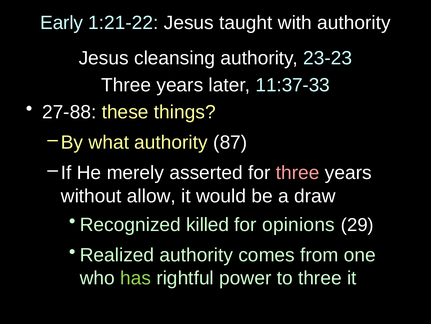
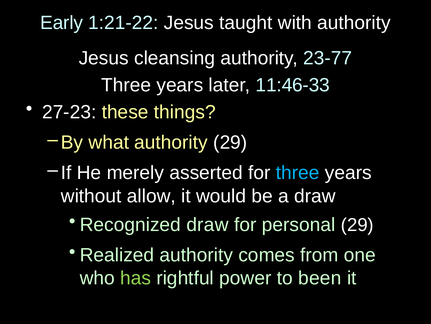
23-23: 23-23 -> 23-77
11:37-33: 11:37-33 -> 11:46-33
27-88: 27-88 -> 27-23
authority 87: 87 -> 29
three at (298, 173) colour: pink -> light blue
Recognized killed: killed -> draw
opinions: opinions -> personal
to three: three -> been
